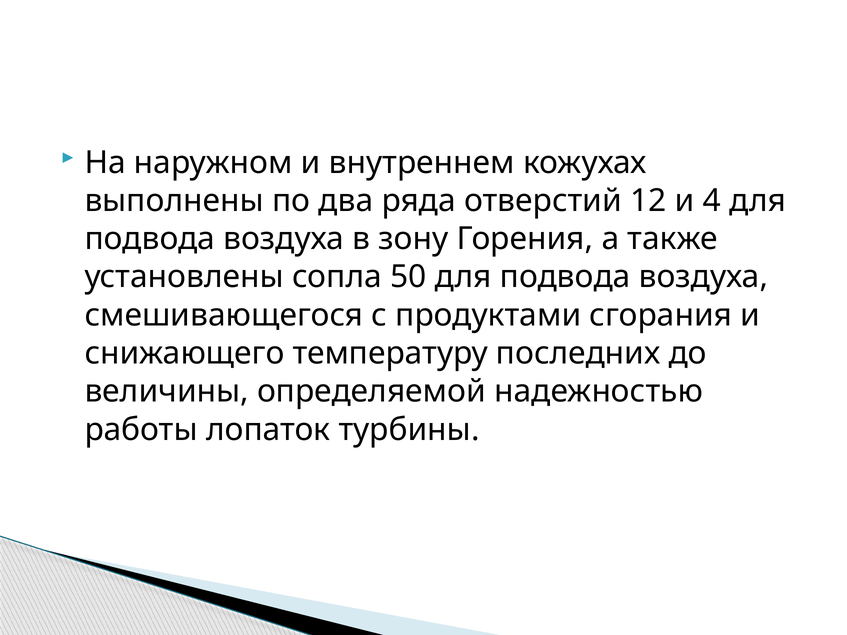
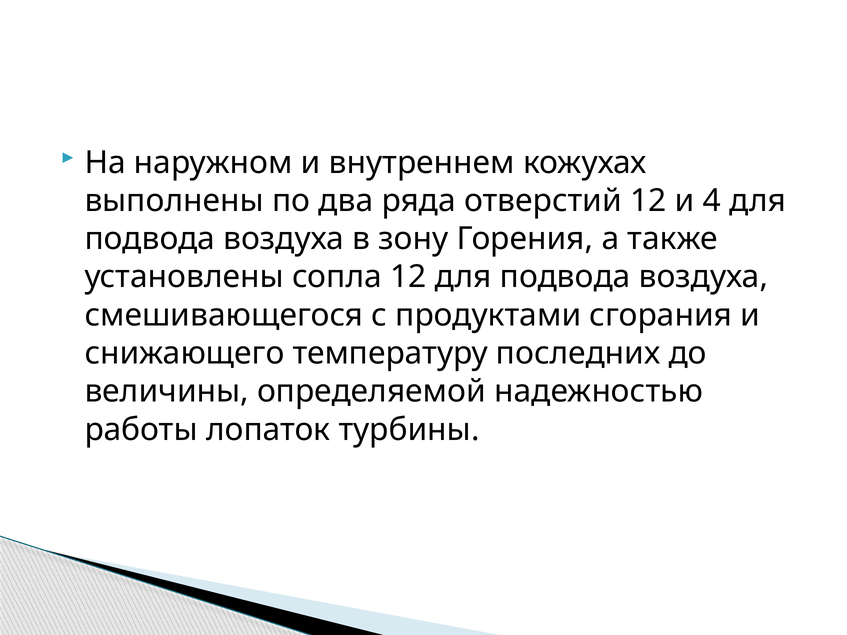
сопла 50: 50 -> 12
